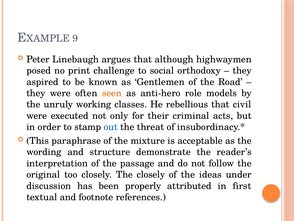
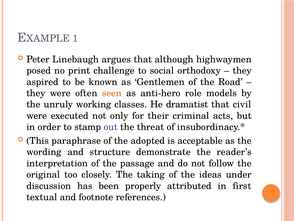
9: 9 -> 1
rebellious: rebellious -> dramatist
out colour: blue -> purple
mixture: mixture -> adopted
The closely: closely -> taking
